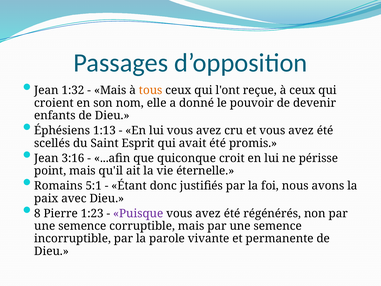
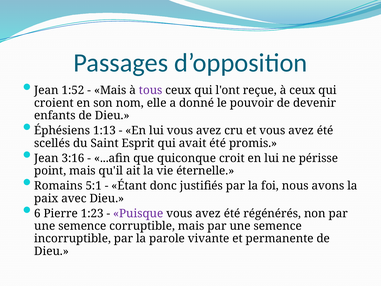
1:32: 1:32 -> 1:52
tous colour: orange -> purple
8: 8 -> 6
